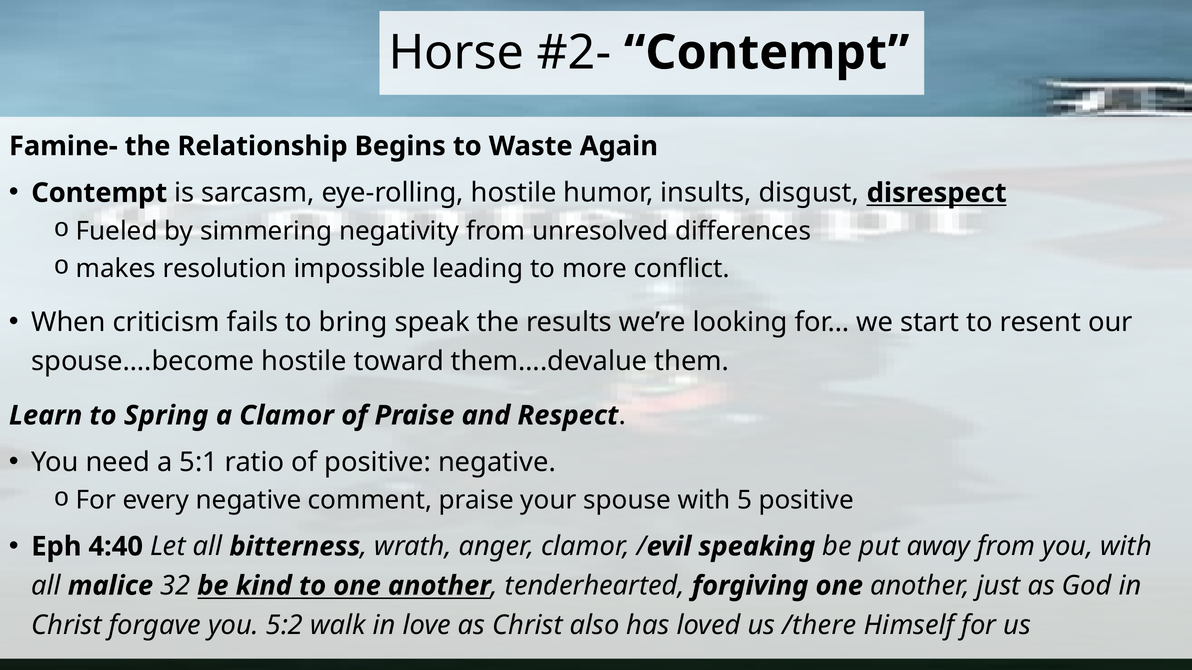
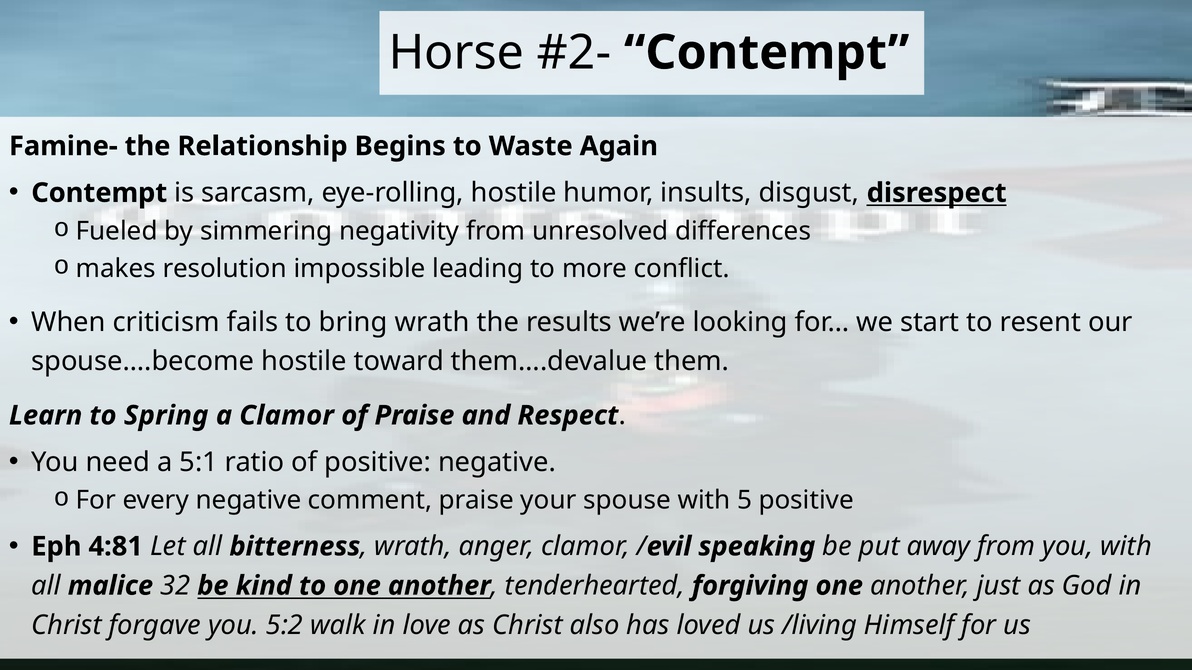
bring speak: speak -> wrath
4:40: 4:40 -> 4:81
/there: /there -> /living
